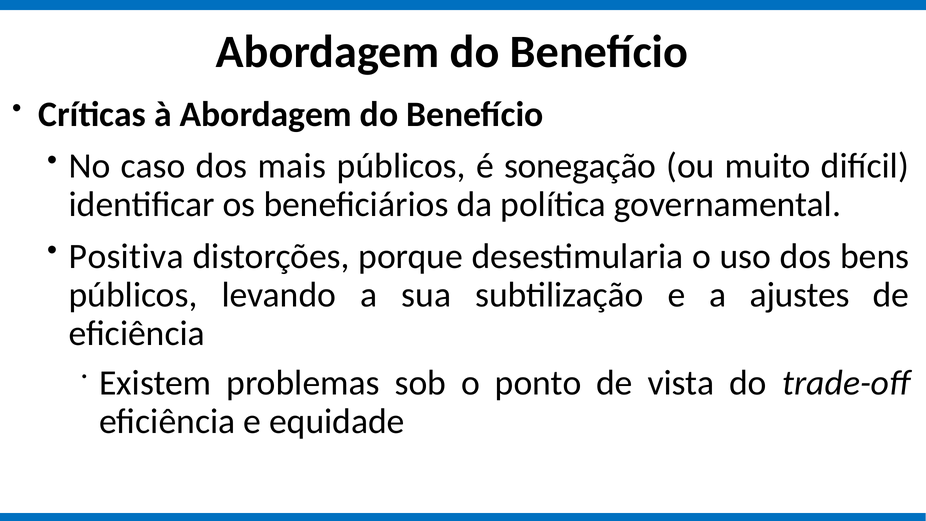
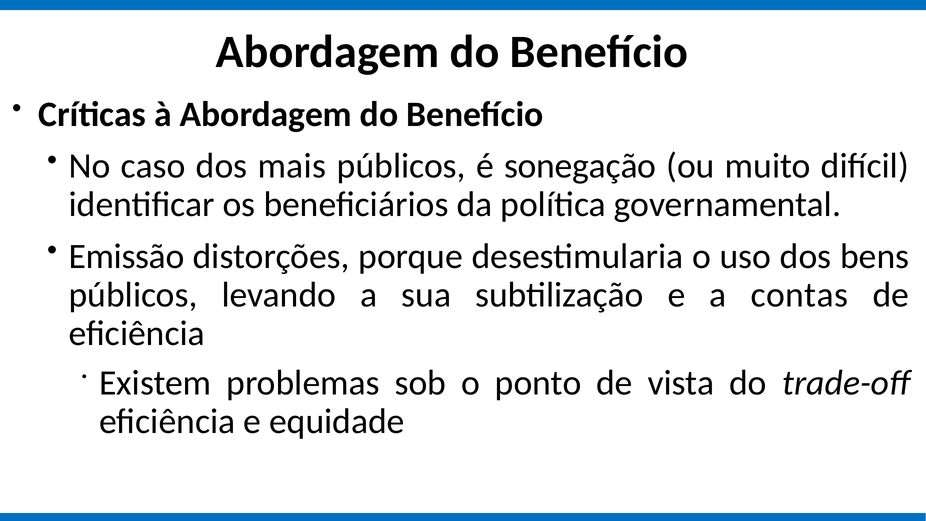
Positiva: Positiva -> Emissão
ajustes: ajustes -> contas
